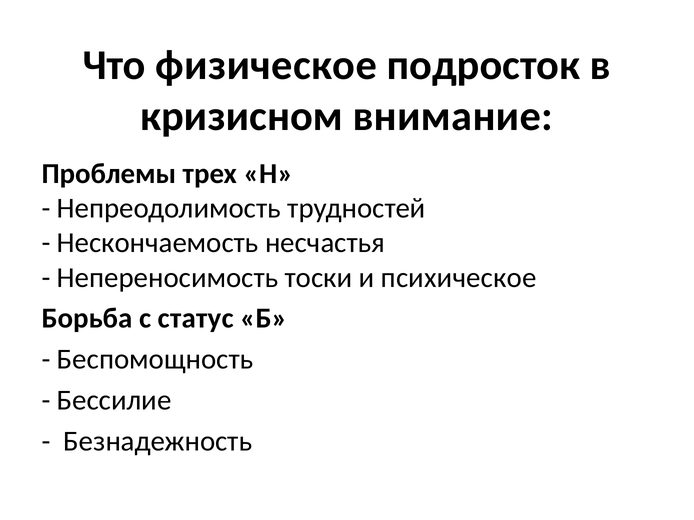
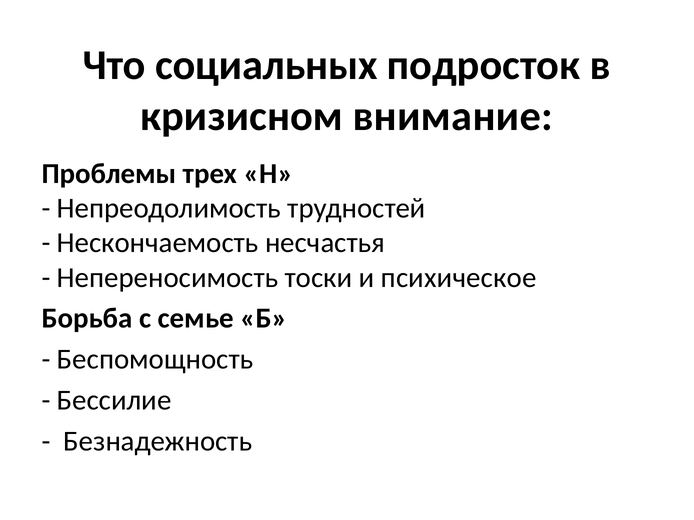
физическое: физическое -> социальных
статус: статус -> семье
